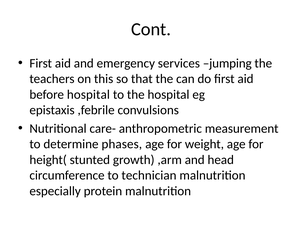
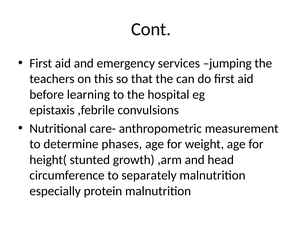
before hospital: hospital -> learning
technician: technician -> separately
